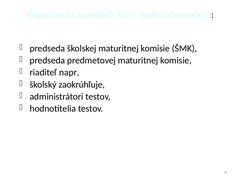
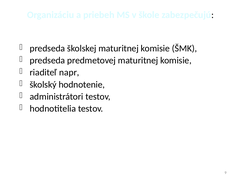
zaokrúhľuje: zaokrúhľuje -> hodnotenie
